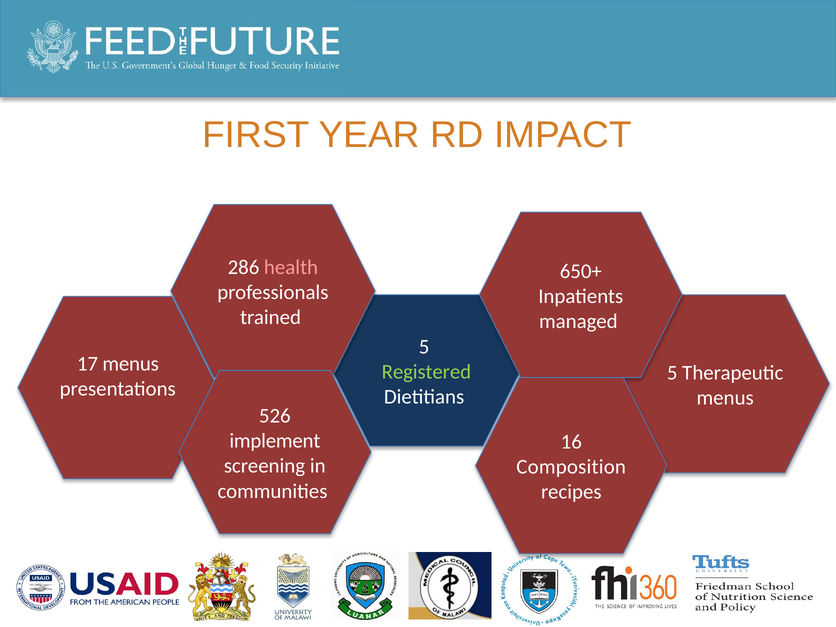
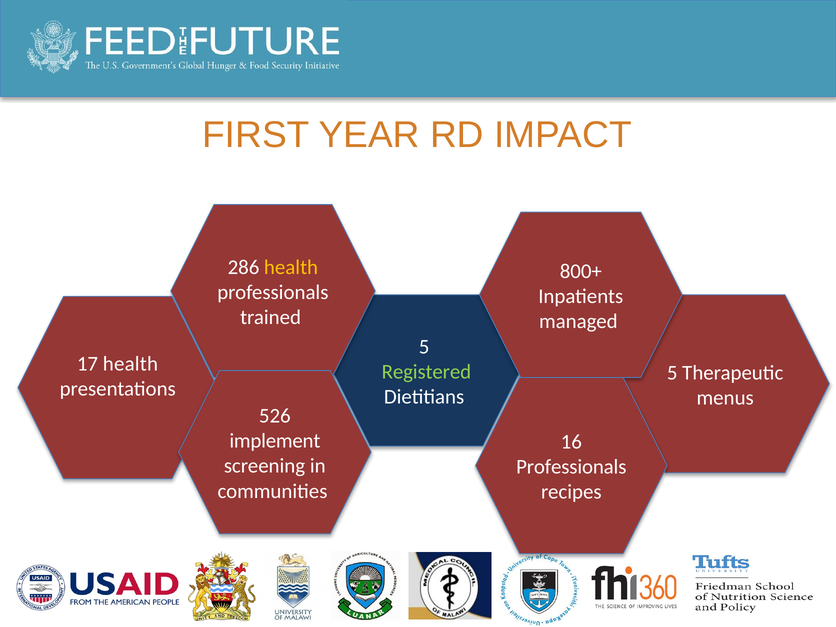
health at (291, 267) colour: pink -> yellow
650+: 650+ -> 800+
17 menus: menus -> health
Composition at (571, 467): Composition -> Professionals
